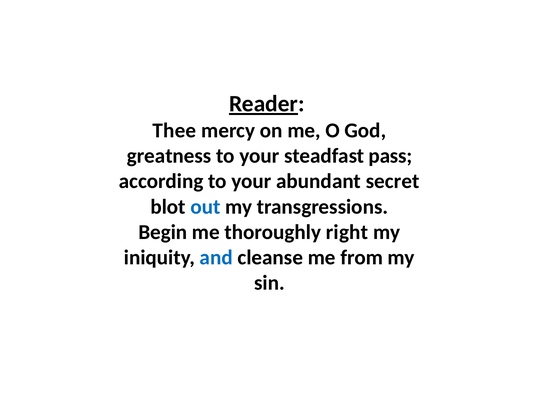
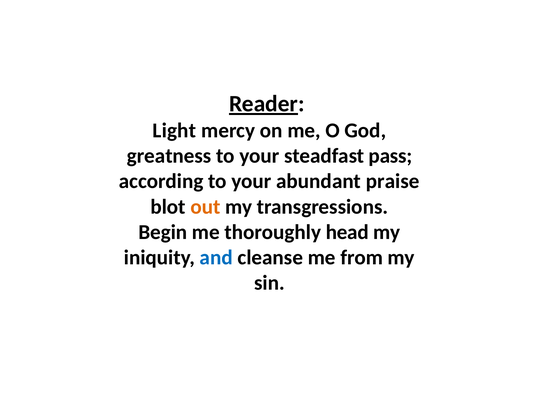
Thee: Thee -> Light
secret: secret -> praise
out colour: blue -> orange
right: right -> head
